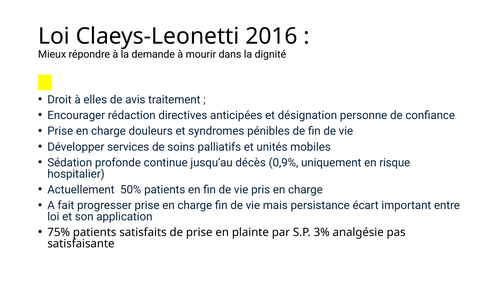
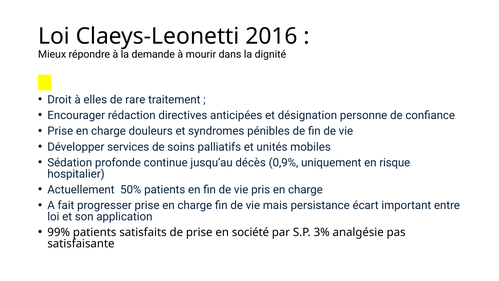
avis: avis -> rare
75%: 75% -> 99%
plainte: plainte -> société
